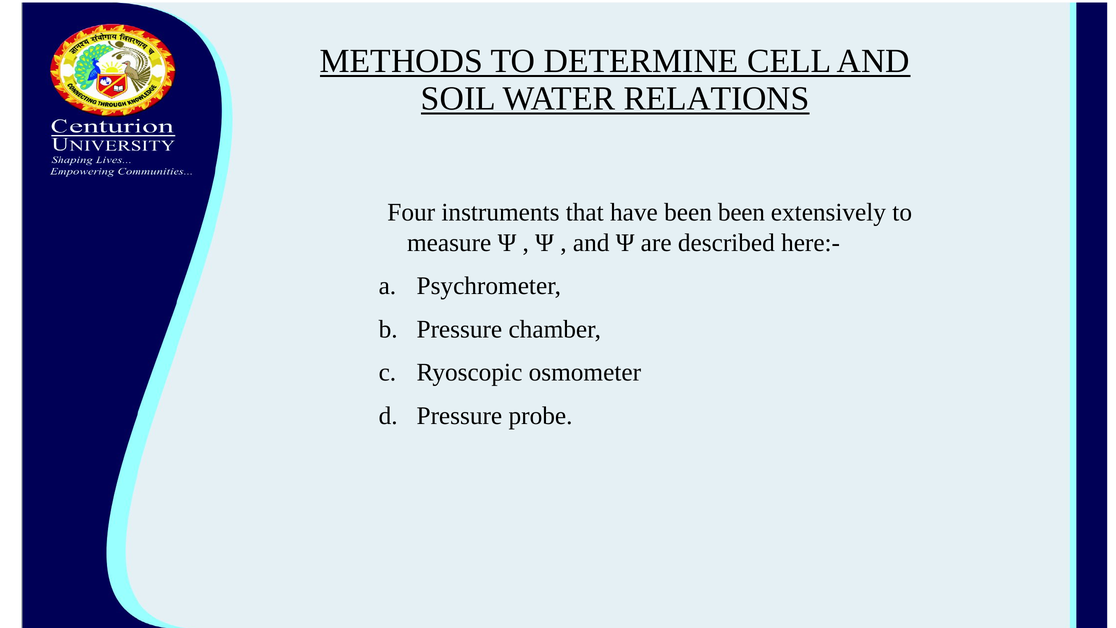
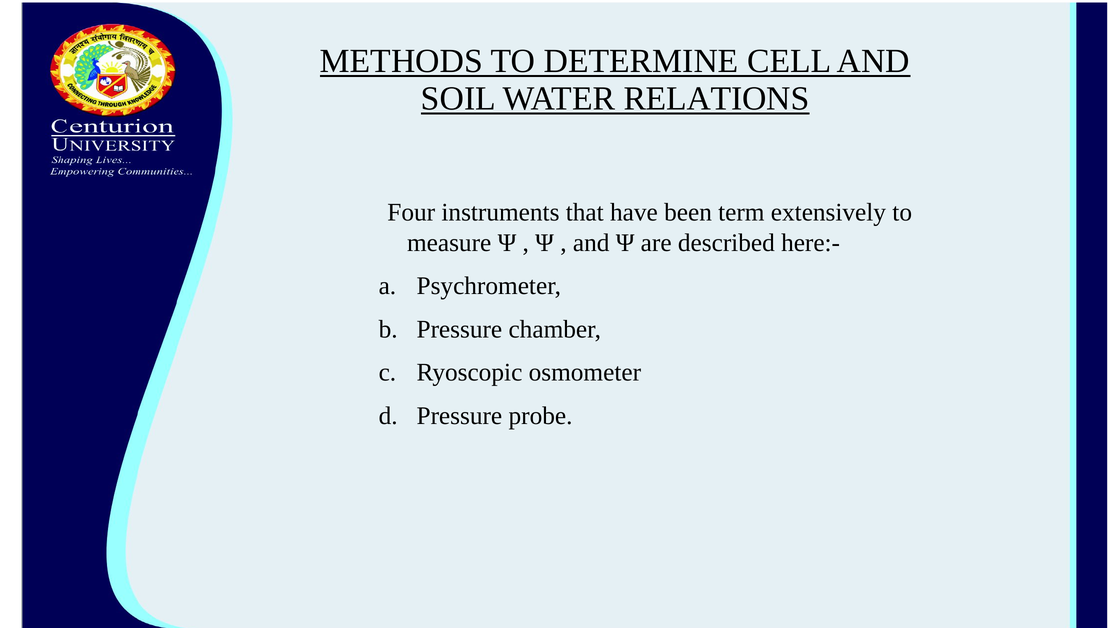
been been: been -> term
